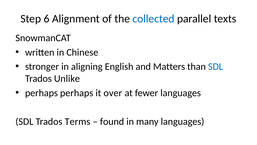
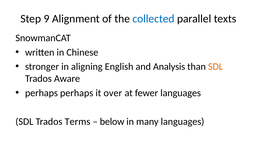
6: 6 -> 9
Matters: Matters -> Analysis
SDL at (216, 66) colour: blue -> orange
Unlike: Unlike -> Aware
found: found -> below
